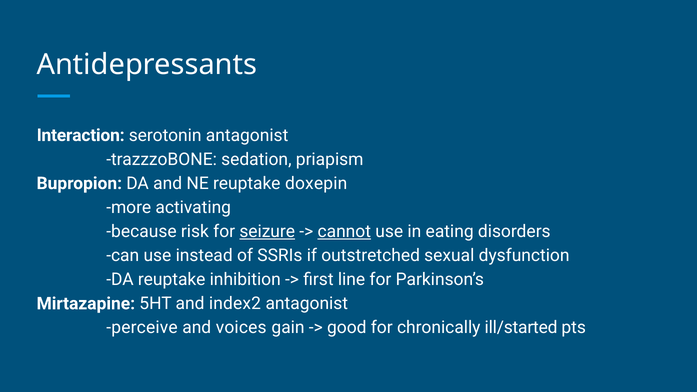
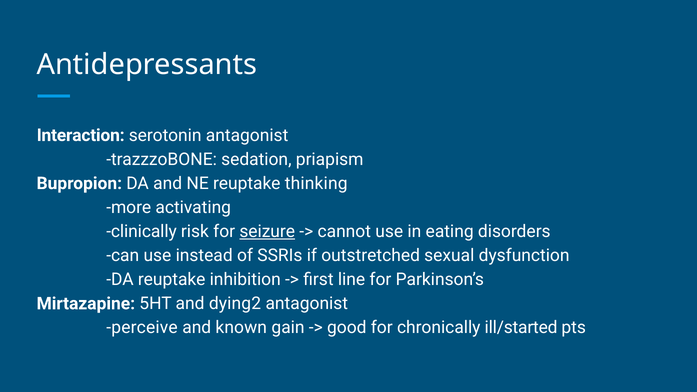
doxepin: doxepin -> thinking
because: because -> clinically
cannot underline: present -> none
index2: index2 -> dying2
voices: voices -> known
